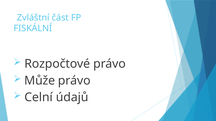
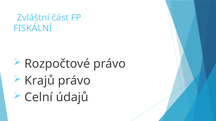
Může: Může -> Krajů
